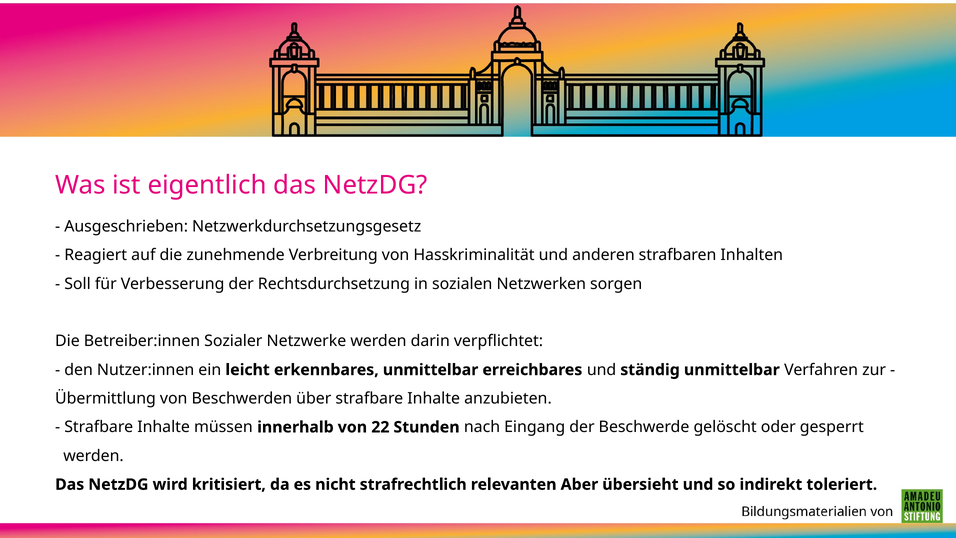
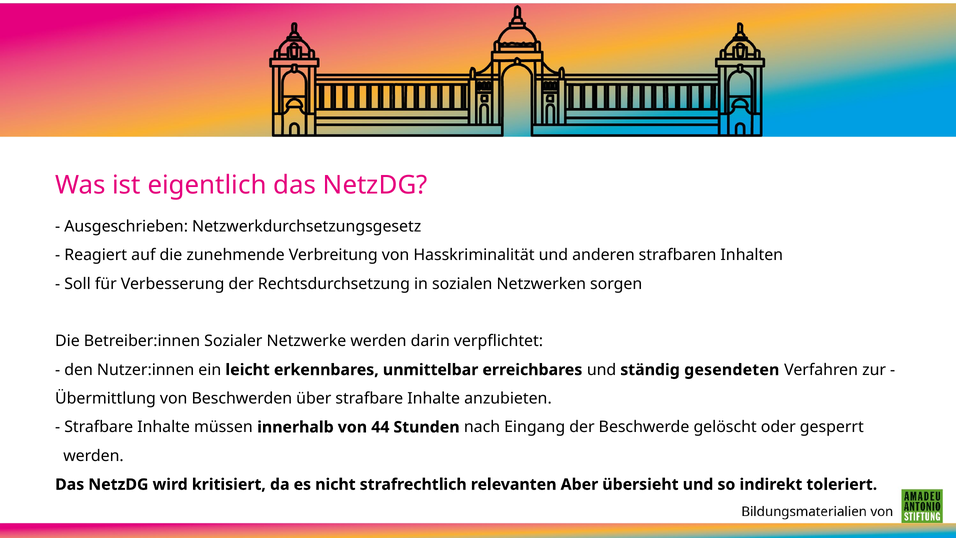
ständig unmittelbar: unmittelbar -> gesendeten
22: 22 -> 44
